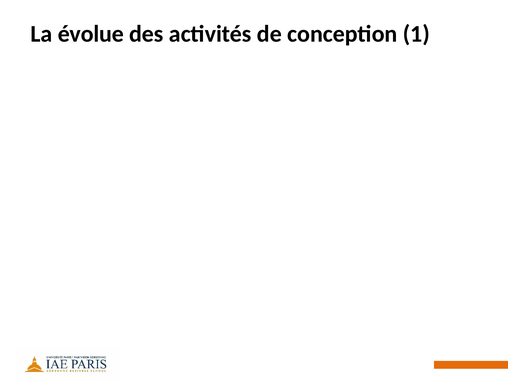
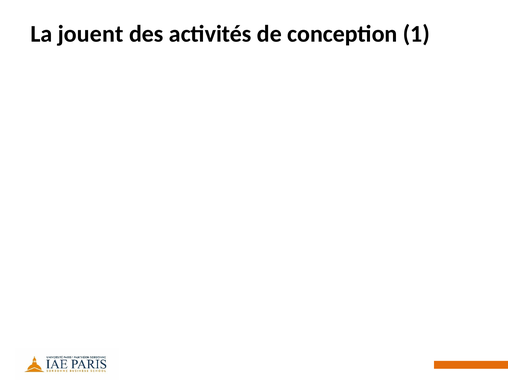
évolue: évolue -> jouent
